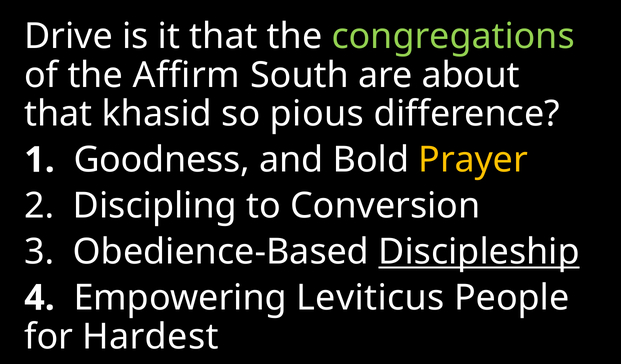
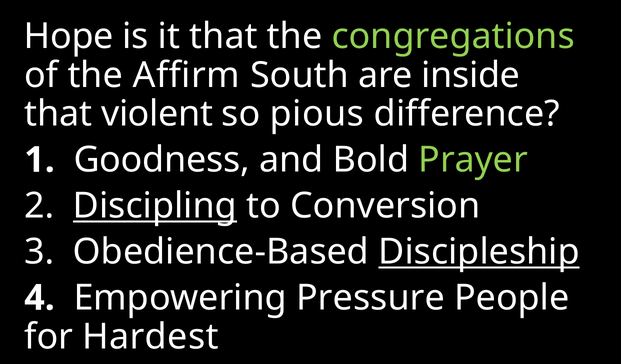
Drive: Drive -> Hope
about: about -> inside
khasid: khasid -> violent
Prayer colour: yellow -> light green
Discipling underline: none -> present
Leviticus: Leviticus -> Pressure
